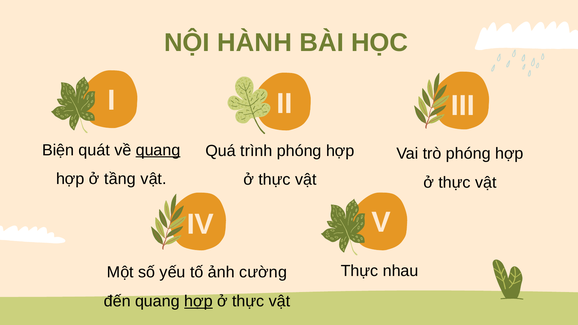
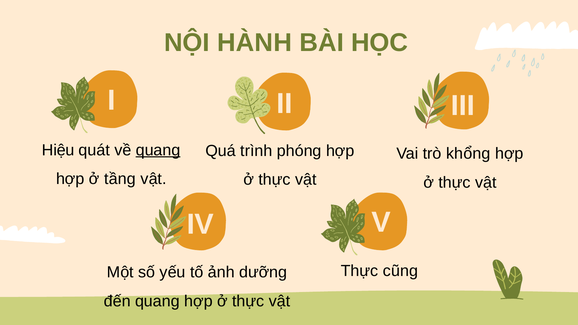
Biện: Biện -> Hiệu
trò phóng: phóng -> khổng
nhau: nhau -> cũng
cường: cường -> dưỡng
hợp at (198, 301) underline: present -> none
